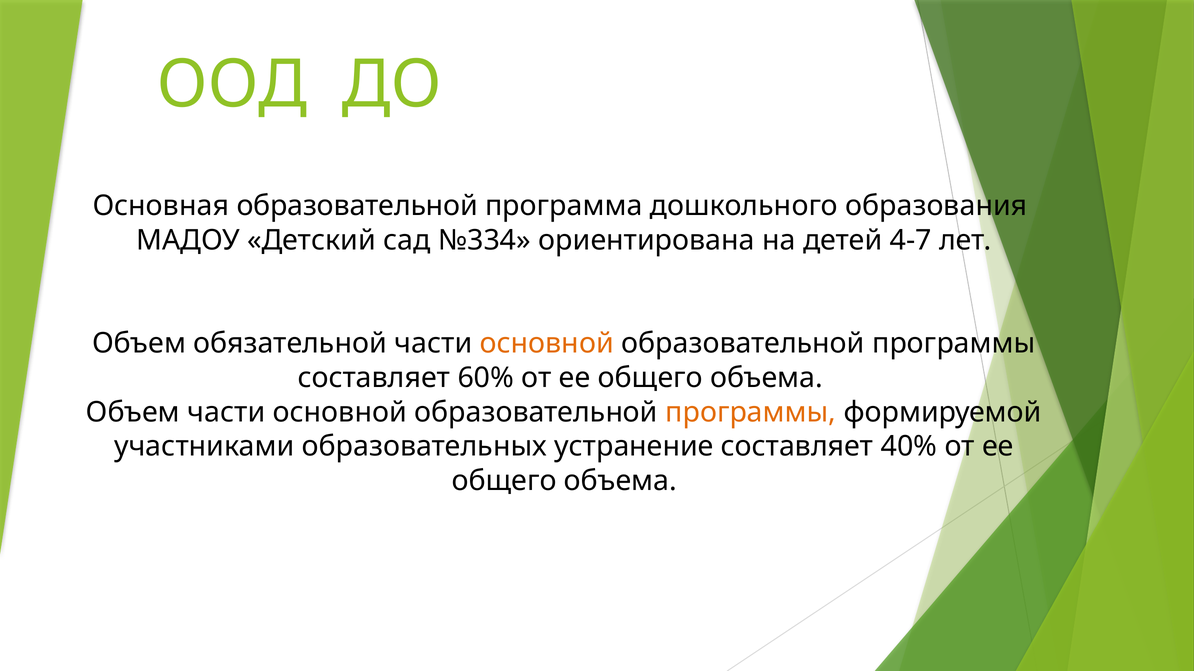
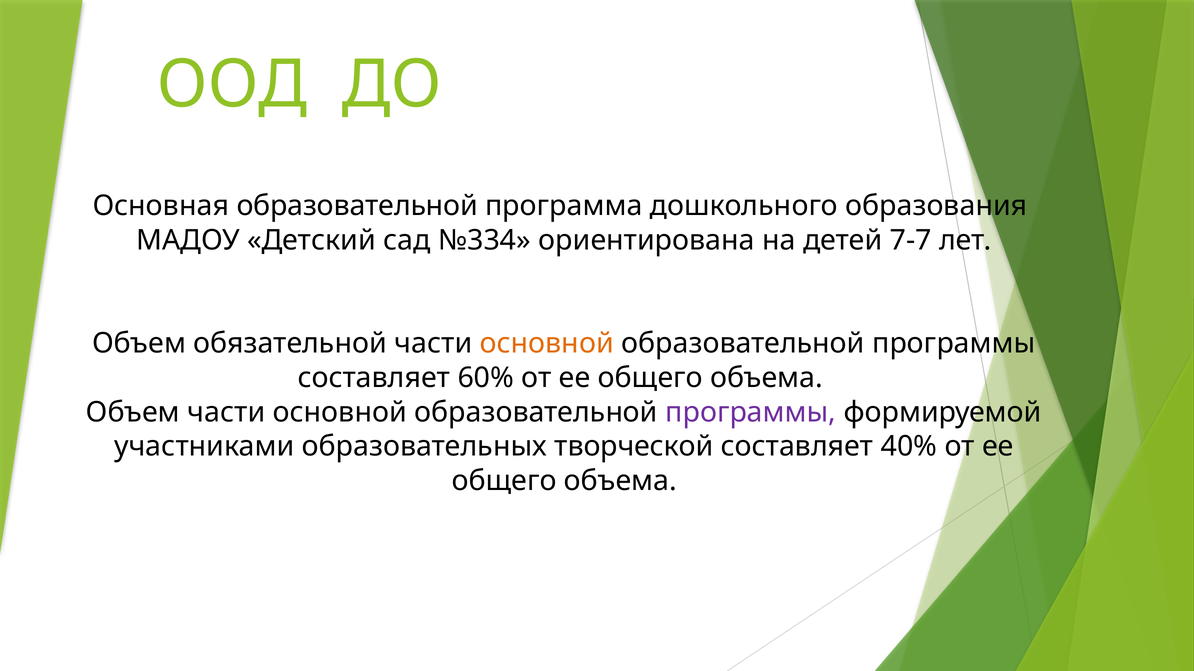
4-7: 4-7 -> 7-7
программы at (751, 413) colour: orange -> purple
устранение: устранение -> творческой
